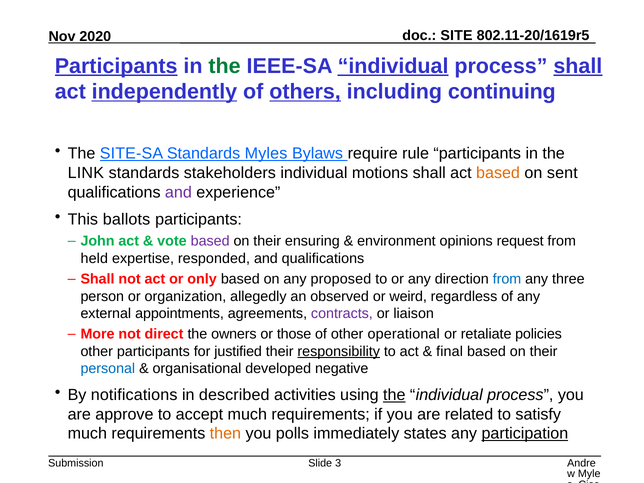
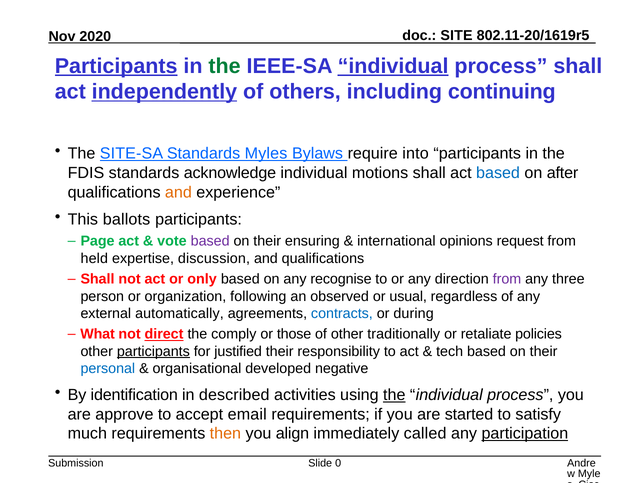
shall at (578, 66) underline: present -> none
others underline: present -> none
rule: rule -> into
LINK: LINK -> FDIS
stakeholders: stakeholders -> acknowledge
based at (498, 173) colour: orange -> blue
sent: sent -> after
and at (178, 192) colour: purple -> orange
John: John -> Page
environment: environment -> international
responded: responded -> discussion
proposed: proposed -> recognise
from at (507, 279) colour: blue -> purple
allegedly: allegedly -> following
weird: weird -> usual
appointments: appointments -> automatically
contracts colour: purple -> blue
liaison: liaison -> during
More: More -> What
direct underline: none -> present
owners: owners -> comply
operational: operational -> traditionally
participants at (153, 351) underline: none -> present
responsibility underline: present -> none
final: final -> tech
notifications: notifications -> identification
accept much: much -> email
related: related -> started
polls: polls -> align
states: states -> called
3: 3 -> 0
